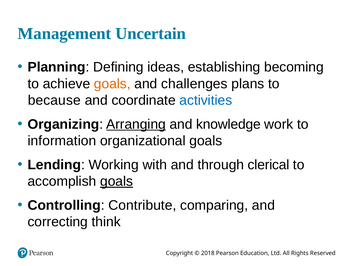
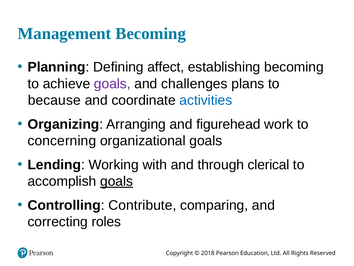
Management Uncertain: Uncertain -> Becoming
ideas: ideas -> affect
goals at (112, 84) colour: orange -> purple
Arranging underline: present -> none
knowledge: knowledge -> figurehead
information: information -> concerning
think: think -> roles
